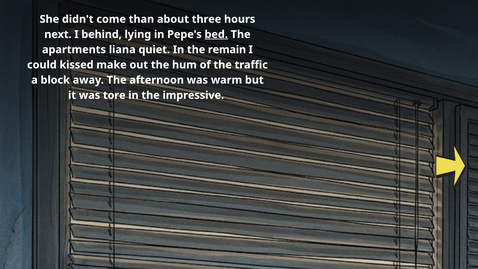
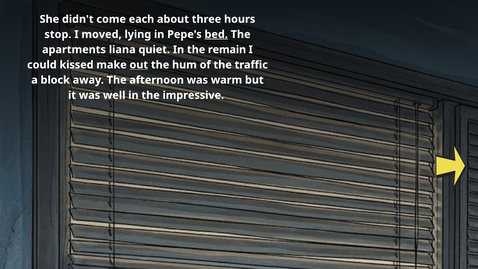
than: than -> each
next: next -> stop
behind: behind -> moved
out underline: none -> present
tore: tore -> well
